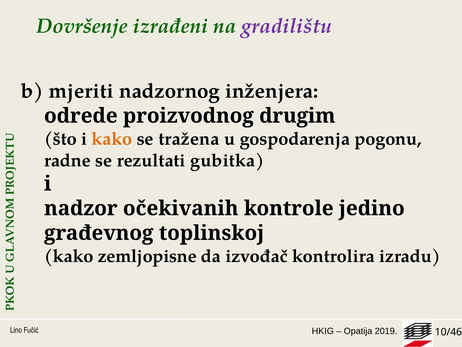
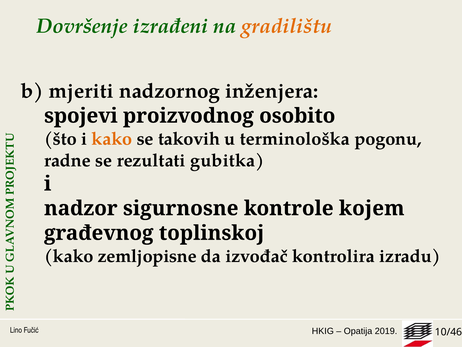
gradilištu colour: purple -> orange
odrede: odrede -> spojevi
drugim: drugim -> osobito
tražena: tražena -> takovih
gospodarenja: gospodarenja -> terminološka
očekivanih: očekivanih -> sigurnosne
jedino: jedino -> kojem
